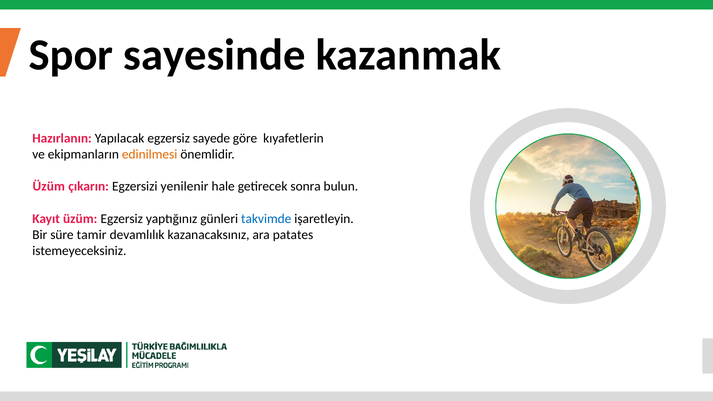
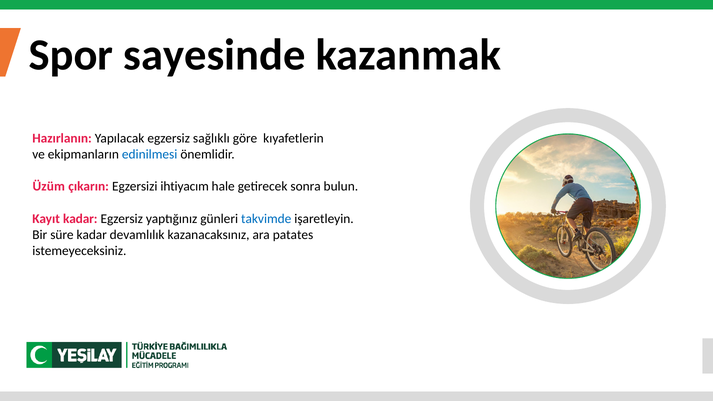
sayede: sayede -> sağlıklı
edinilmesi colour: orange -> blue
yenilenir: yenilenir -> ihtiyacım
Kayıt üzüm: üzüm -> kadar
süre tamir: tamir -> kadar
